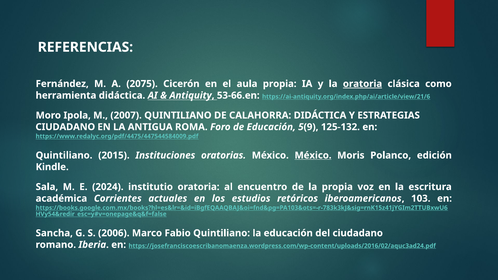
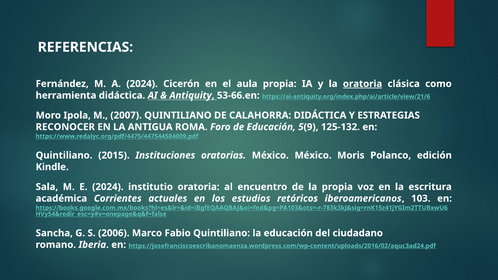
A 2075: 2075 -> 2024
CIUDADANO at (65, 127): CIUDADANO -> RECONOCER
México at (313, 155) underline: present -> none
